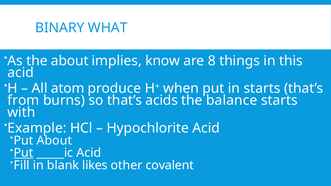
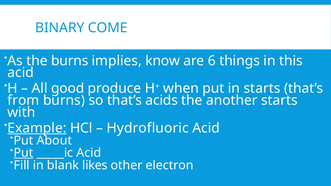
WHAT: WHAT -> COME
the about: about -> burns
8: 8 -> 6
atom: atom -> good
balance: balance -> another
Example underline: none -> present
Hypochlorite: Hypochlorite -> Hydrofluoric
covalent: covalent -> electron
